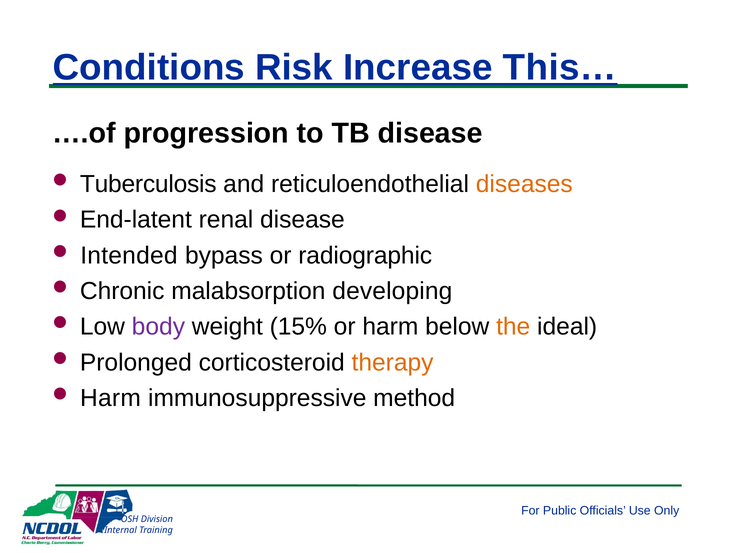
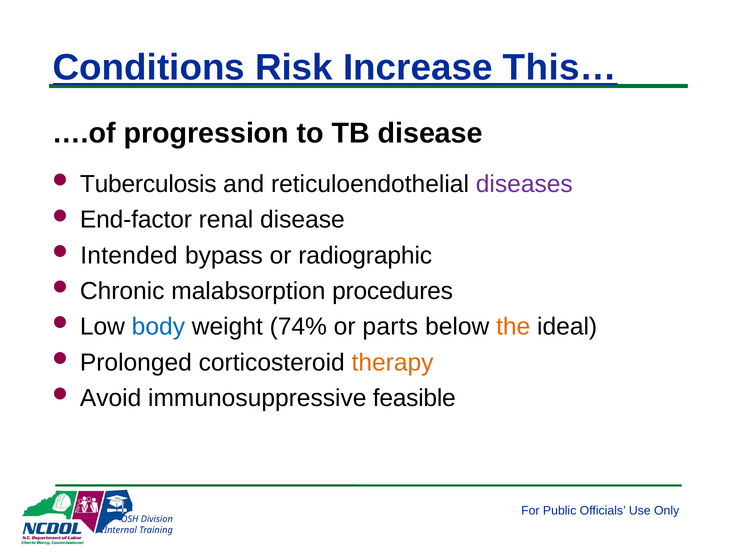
diseases colour: orange -> purple
End-latent: End-latent -> End-factor
developing: developing -> procedures
body colour: purple -> blue
15%: 15% -> 74%
or harm: harm -> parts
Harm at (110, 398): Harm -> Avoid
method: method -> feasible
